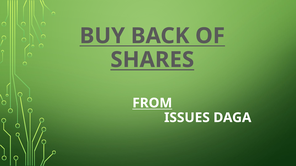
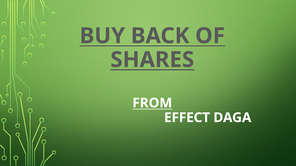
ISSUES: ISSUES -> EFFECT
